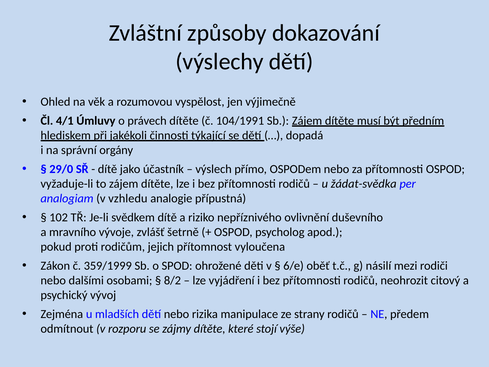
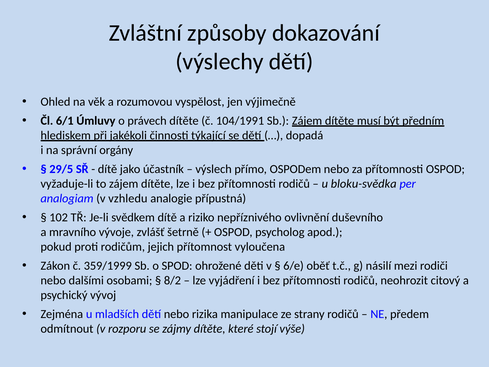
4/1: 4/1 -> 6/1
29/0: 29/0 -> 29/5
žádat-svědka: žádat-svědka -> bloku-svědka
